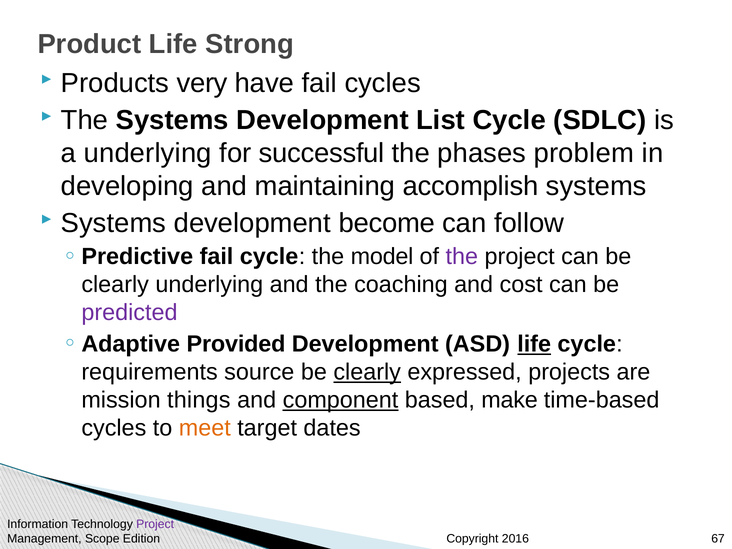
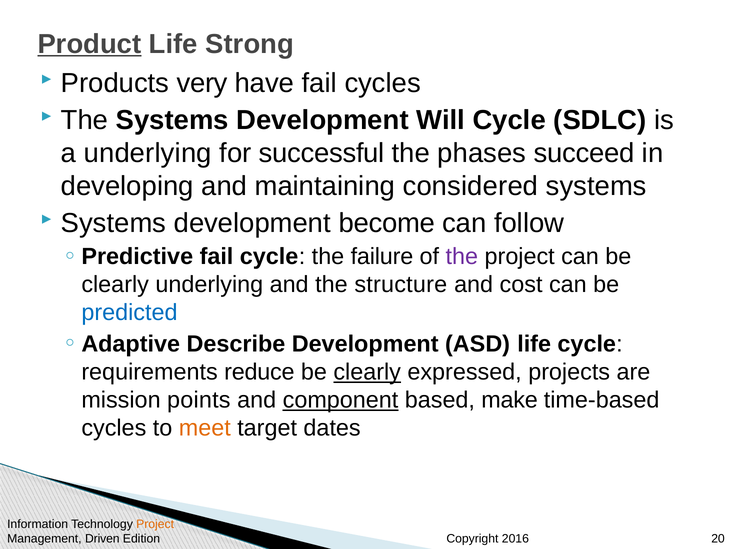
Product underline: none -> present
List: List -> Will
problem: problem -> succeed
accomplish: accomplish -> considered
model: model -> failure
coaching: coaching -> structure
predicted colour: purple -> blue
Provided: Provided -> Describe
life at (534, 344) underline: present -> none
source: source -> reduce
things: things -> points
Project at (155, 524) colour: purple -> orange
Scope: Scope -> Driven
67: 67 -> 20
